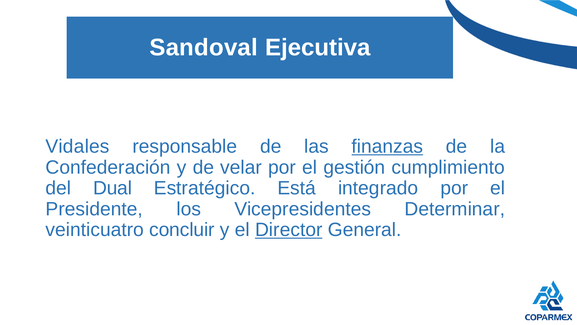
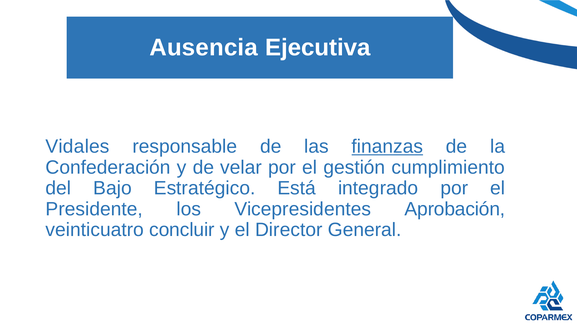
Sandoval: Sandoval -> Ausencia
Dual: Dual -> Bajo
Determinar: Determinar -> Aprobación
Director underline: present -> none
